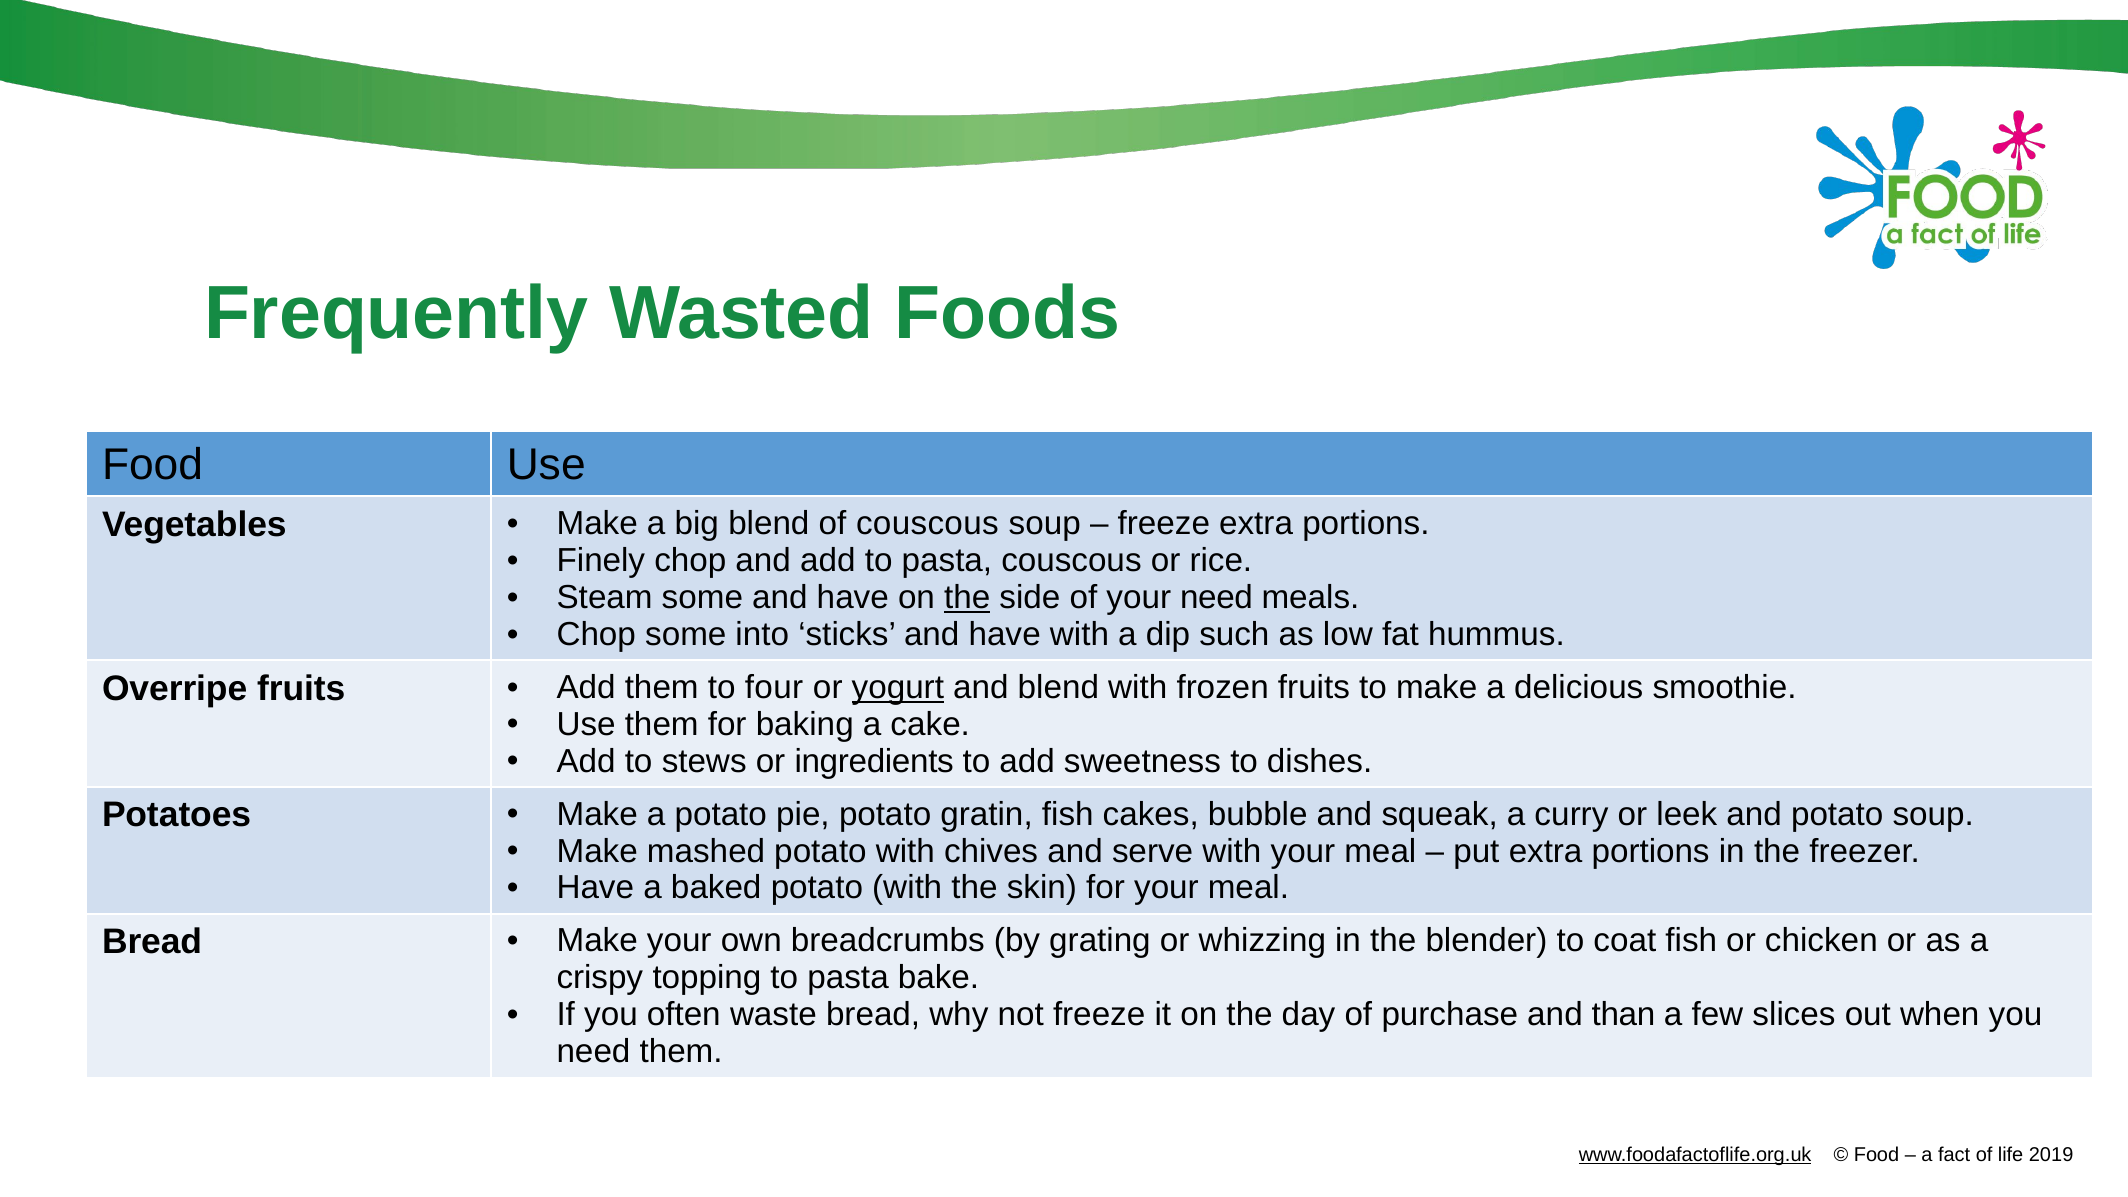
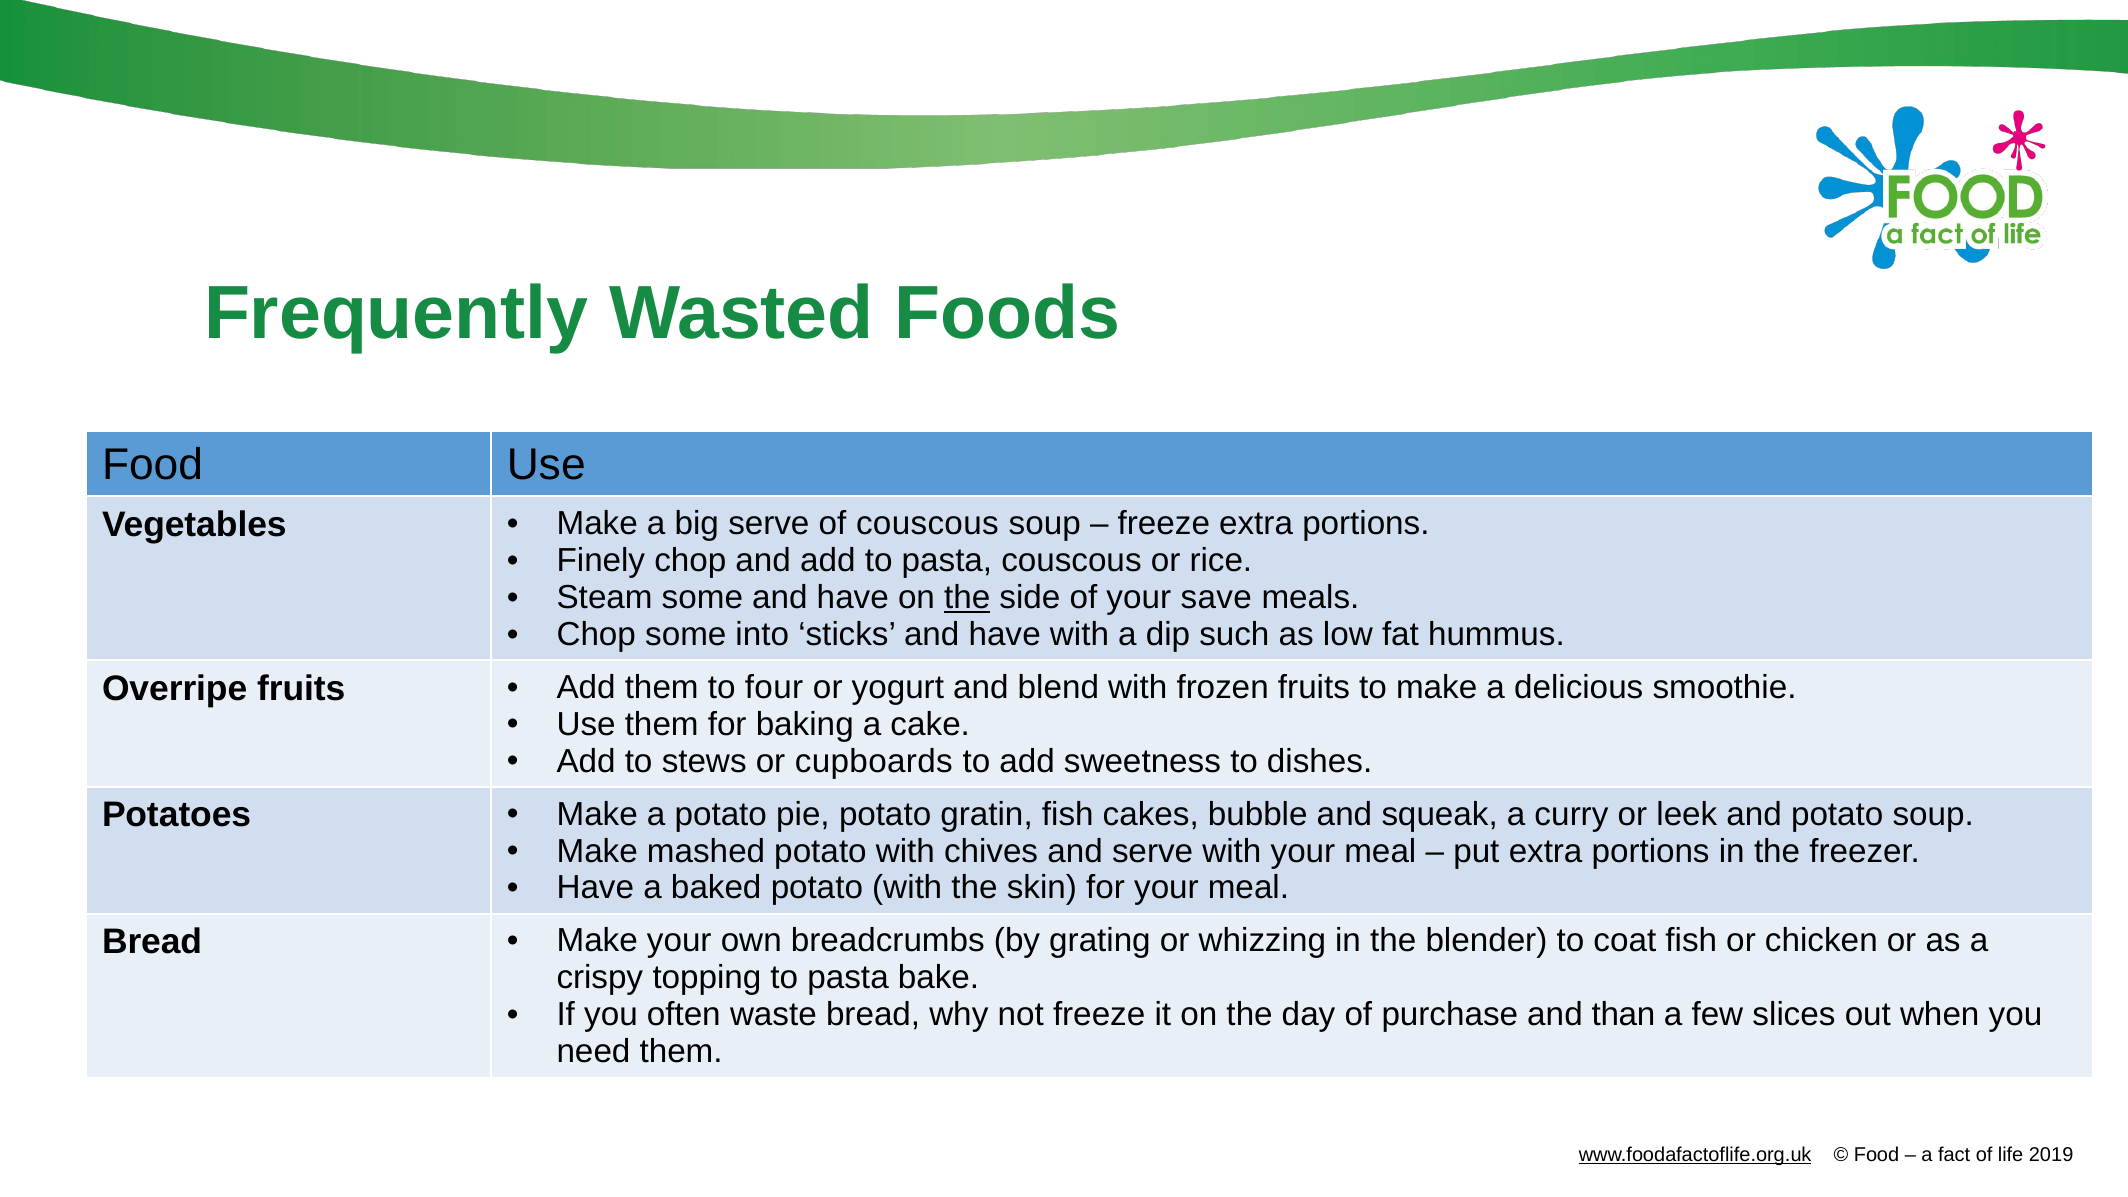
big blend: blend -> serve
your need: need -> save
yogurt underline: present -> none
ingredients: ingredients -> cupboards
